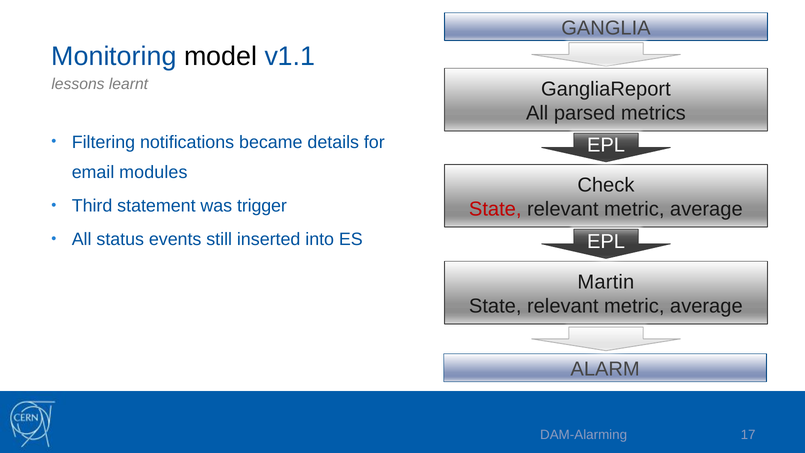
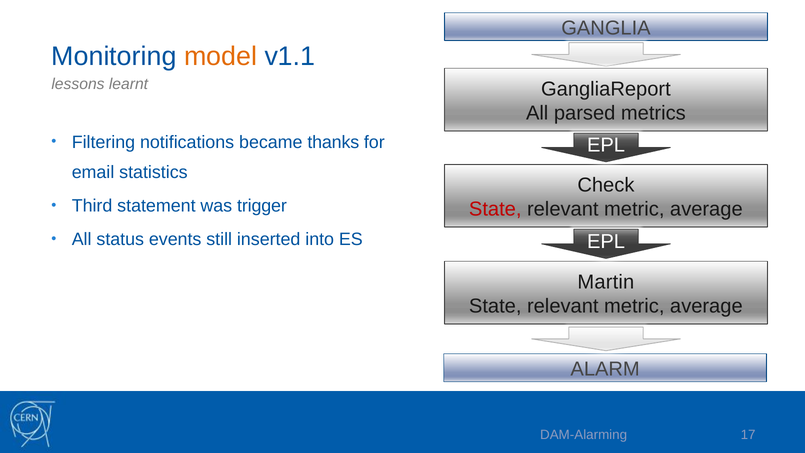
model colour: black -> orange
details: details -> thanks
modules: modules -> statistics
